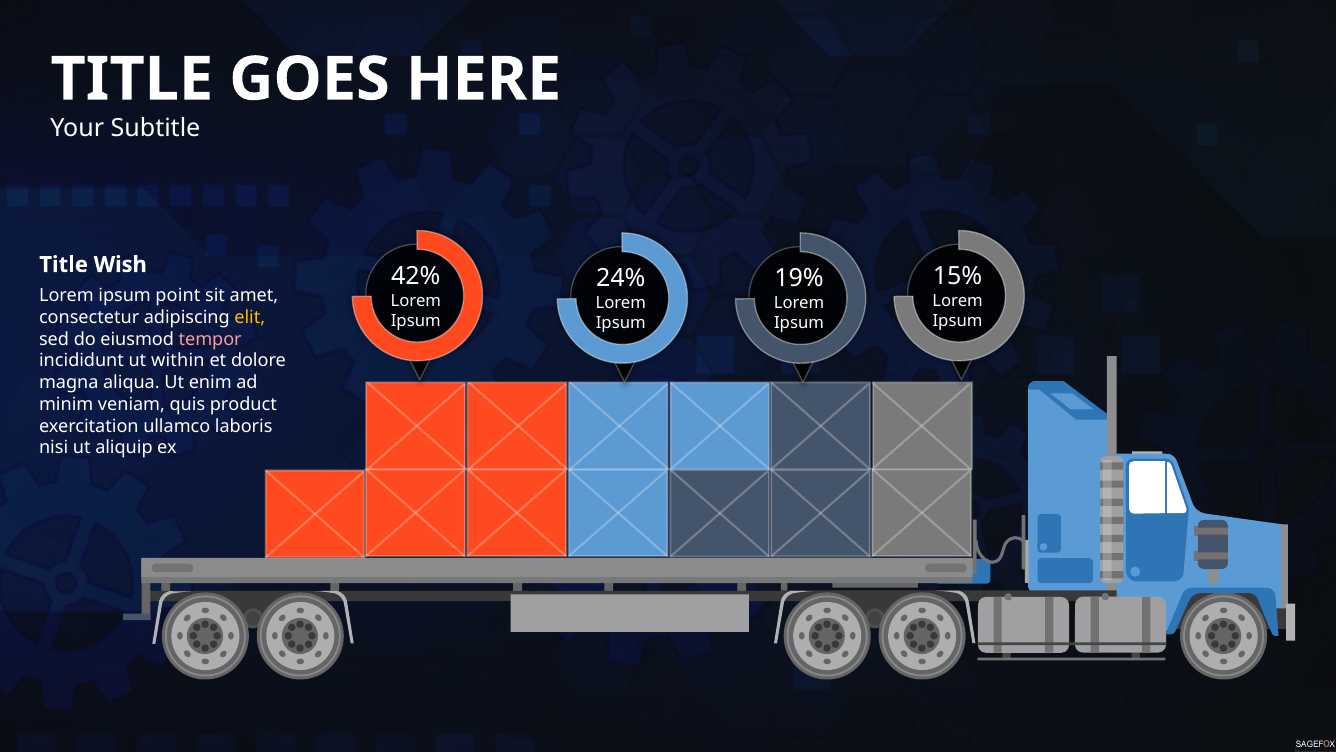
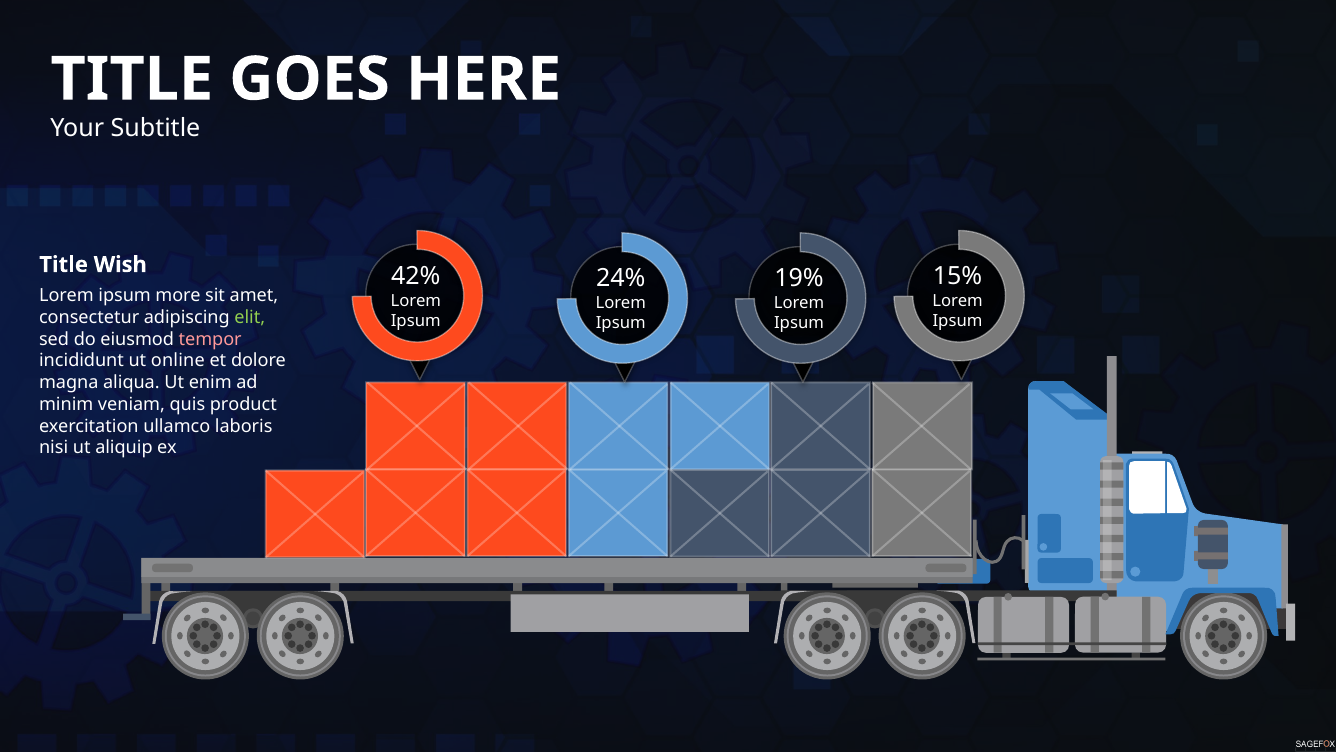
point: point -> more
elit colour: yellow -> light green
within: within -> online
